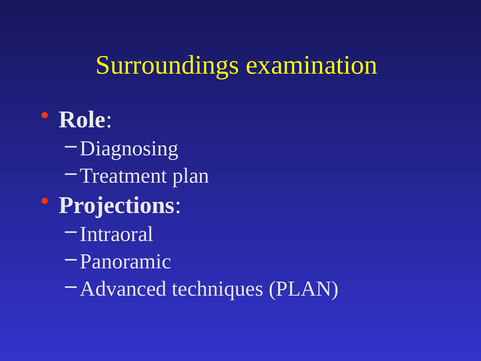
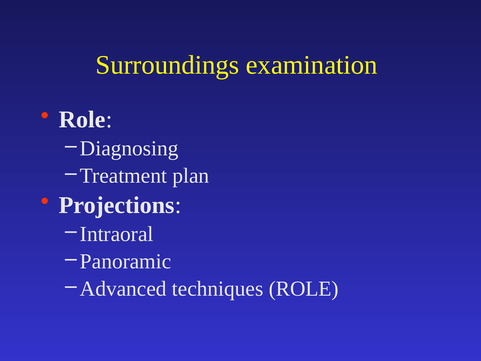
techniques PLAN: PLAN -> ROLE
